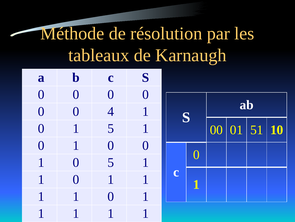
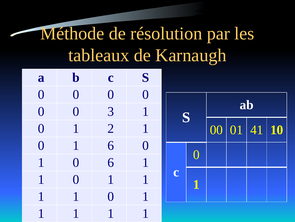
4: 4 -> 3
1 5: 5 -> 2
51: 51 -> 41
0 at (111, 145): 0 -> 6
0 5: 5 -> 6
